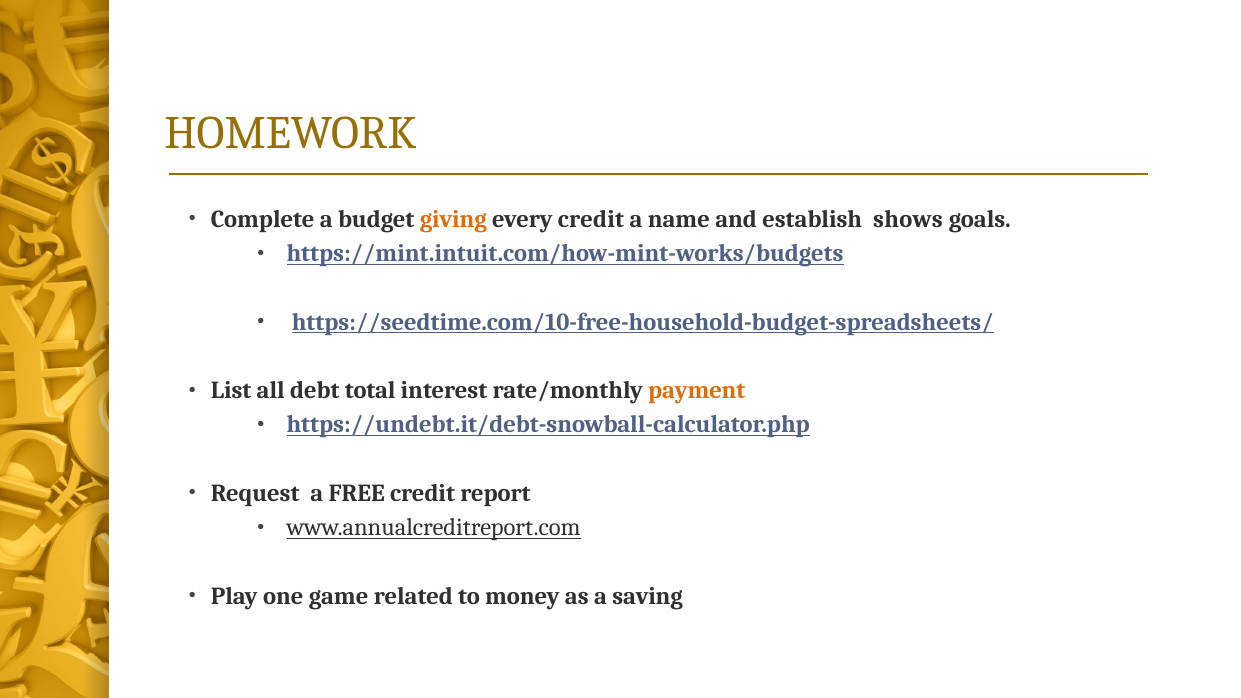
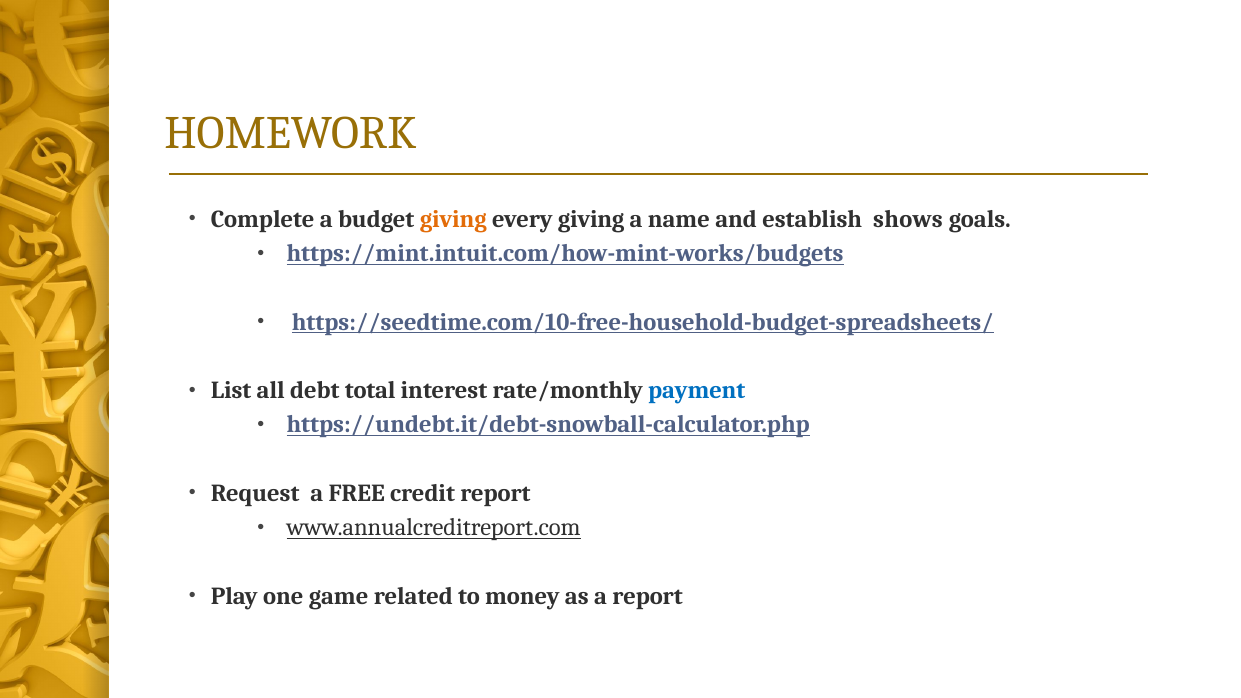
every credit: credit -> giving
payment colour: orange -> blue
a saving: saving -> report
